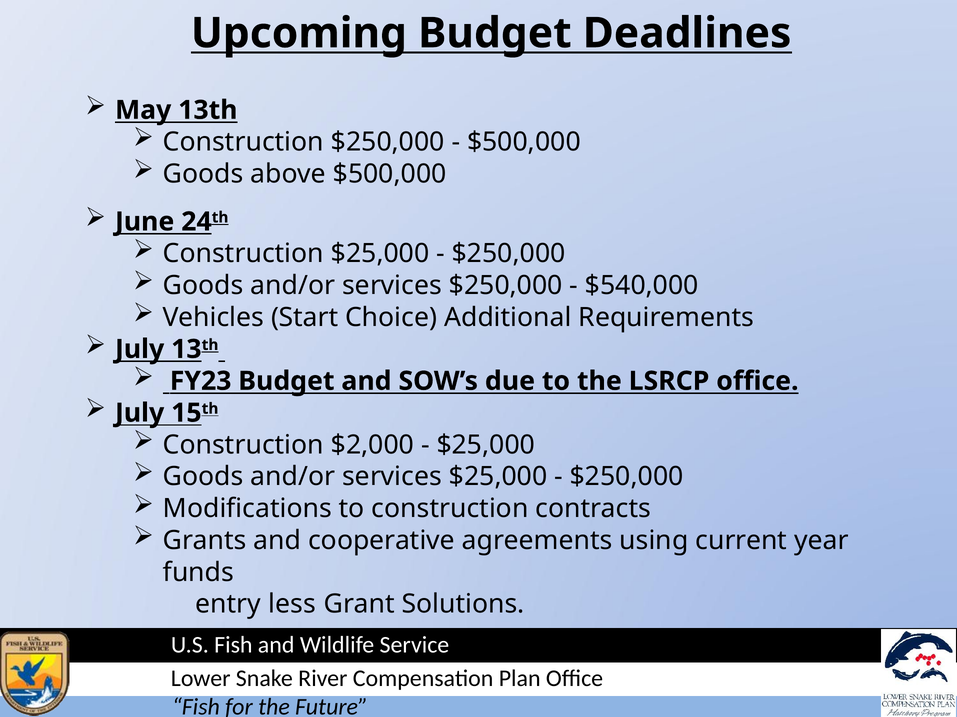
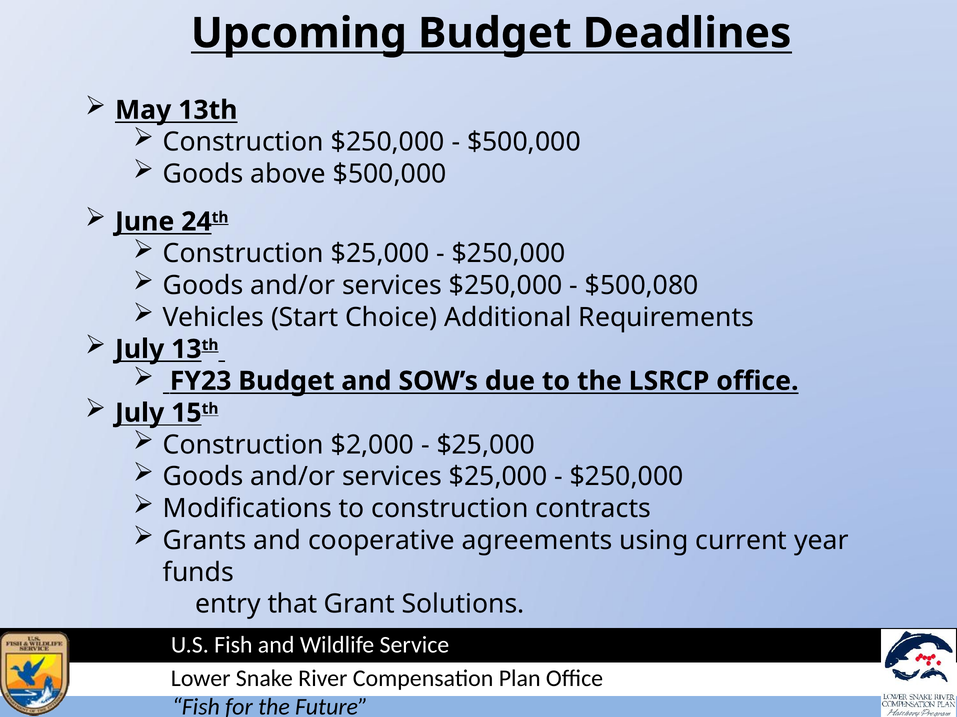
$540,000: $540,000 -> $500,080
less: less -> that
